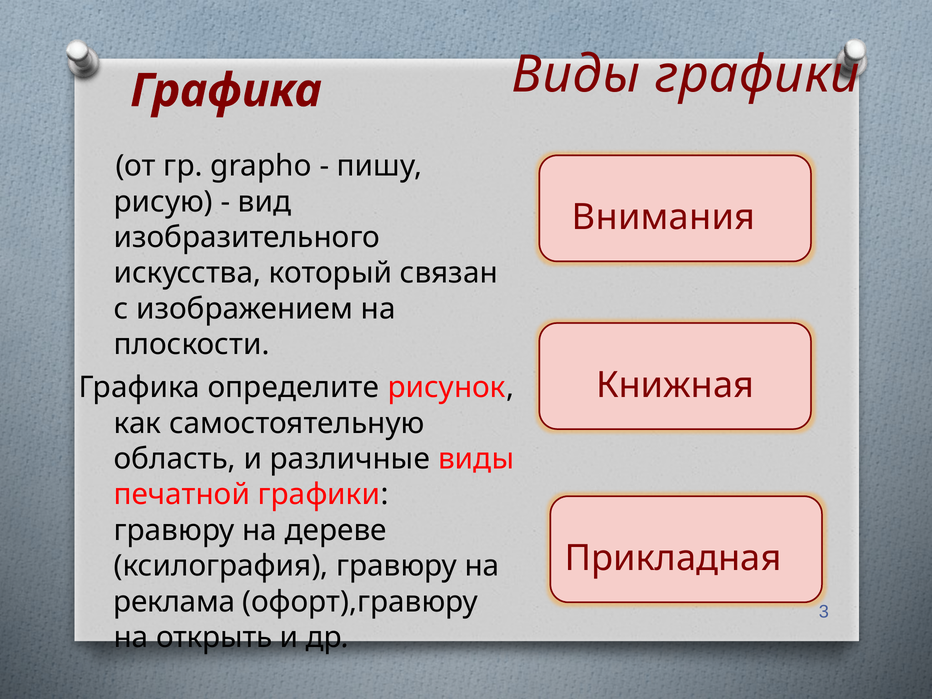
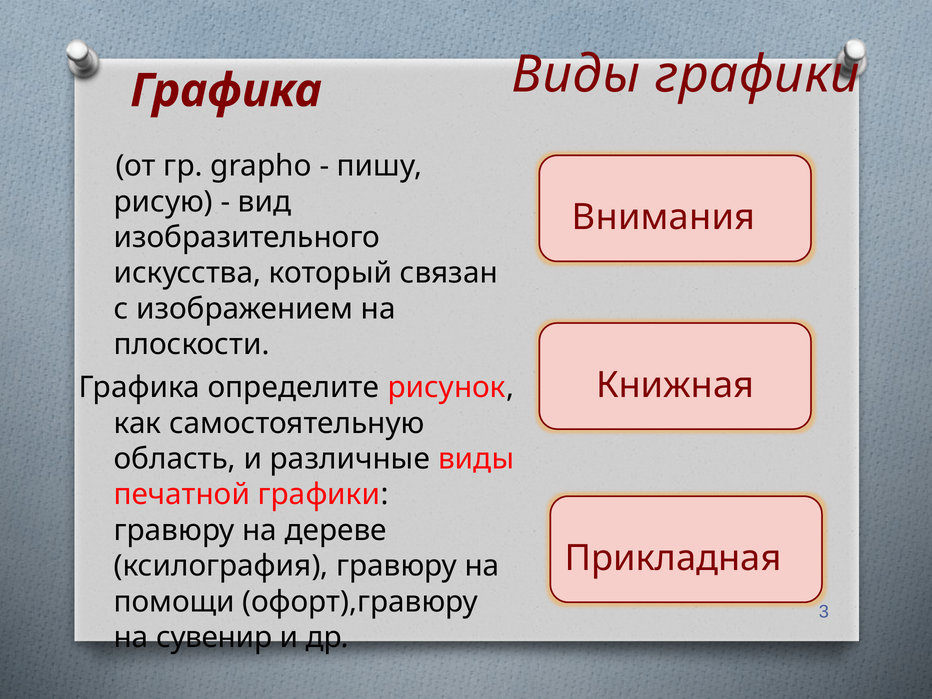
реклама: реклама -> помощи
открыть: открыть -> сувенир
